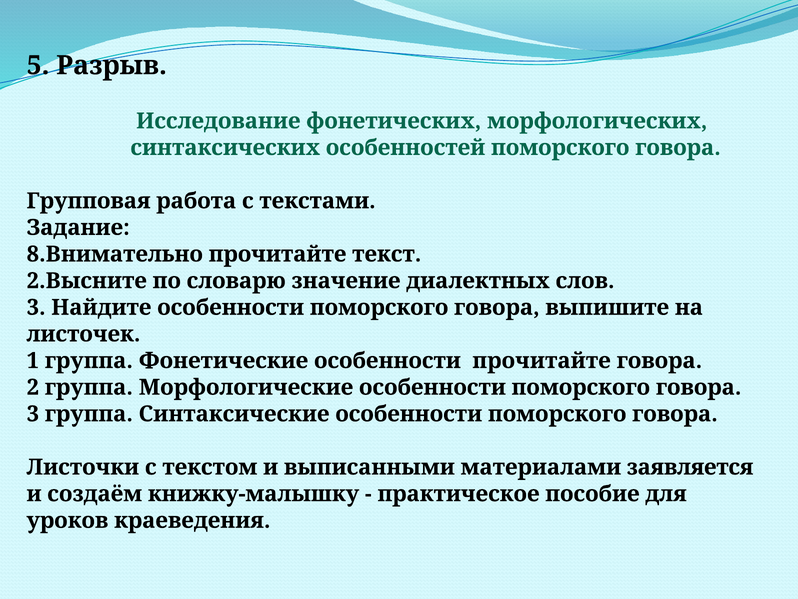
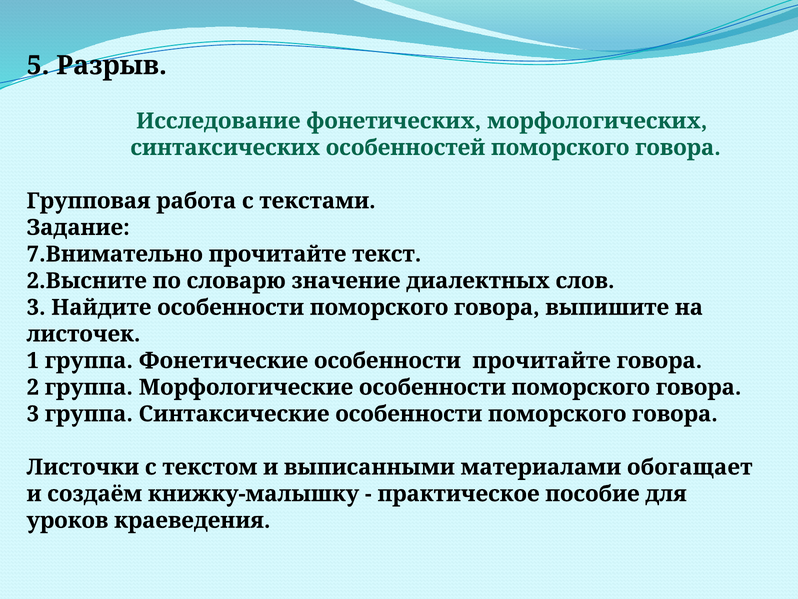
8.Внимательно: 8.Внимательно -> 7.Внимательно
заявляется: заявляется -> обогащает
